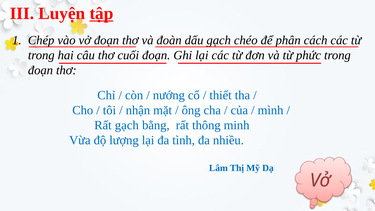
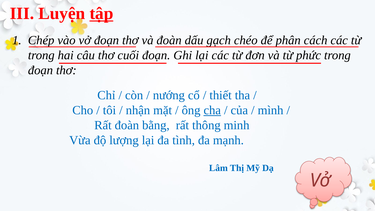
cha underline: none -> present
Rất gạch: gạch -> đoàn
nhiều: nhiều -> mạnh
